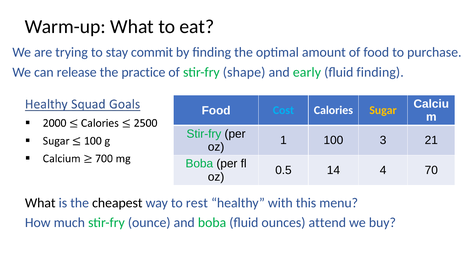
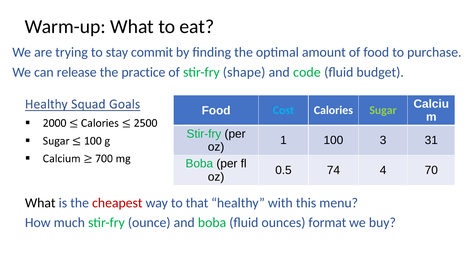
early: early -> code
fluid finding: finding -> budget
Sugar colour: yellow -> light green
21: 21 -> 31
14: 14 -> 74
cheapest colour: black -> red
rest: rest -> that
attend: attend -> format
